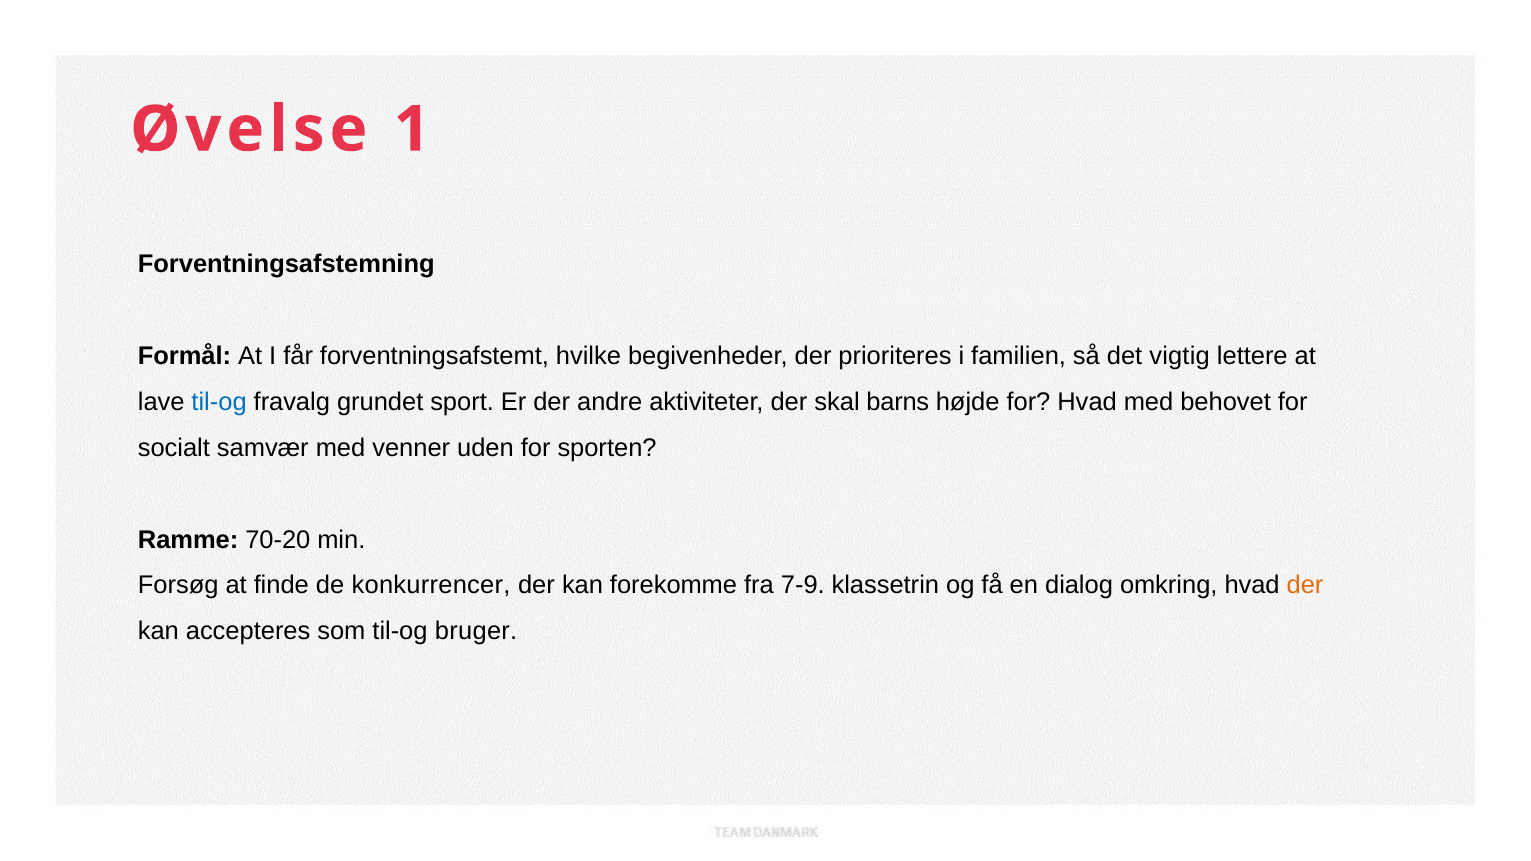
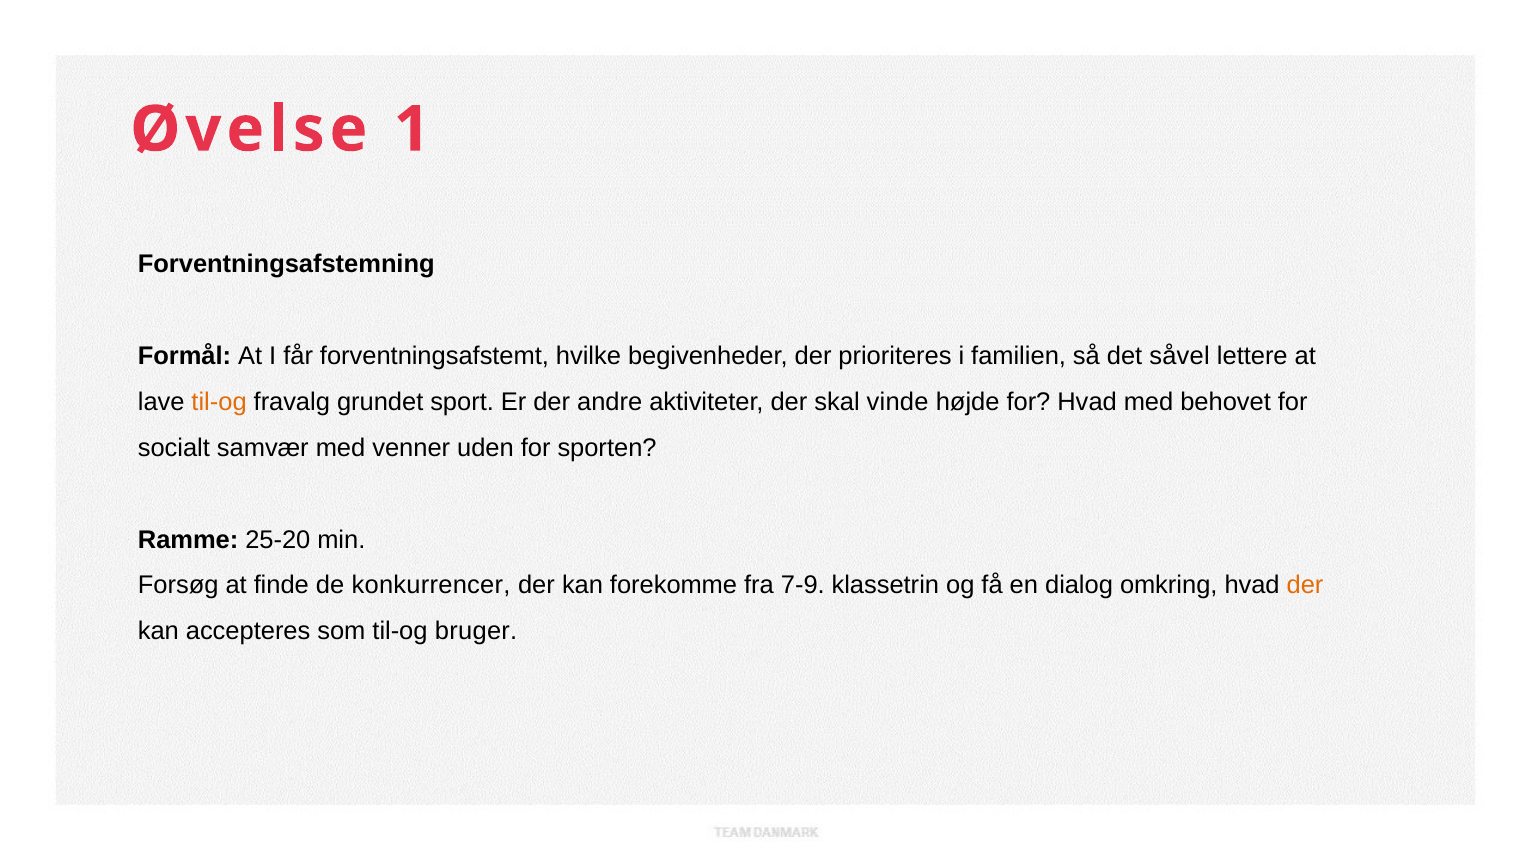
vigtig: vigtig -> såvel
til-og at (219, 402) colour: blue -> orange
barns: barns -> vinde
70-20: 70-20 -> 25-20
